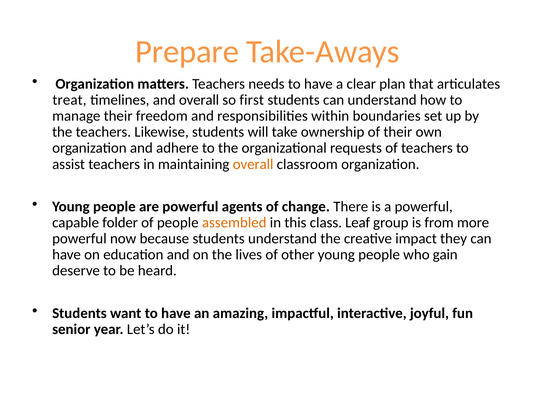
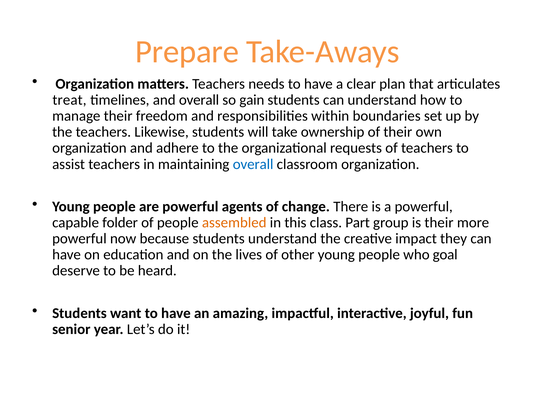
first: first -> gain
overall at (253, 164) colour: orange -> blue
Leaf: Leaf -> Part
is from: from -> their
gain: gain -> goal
